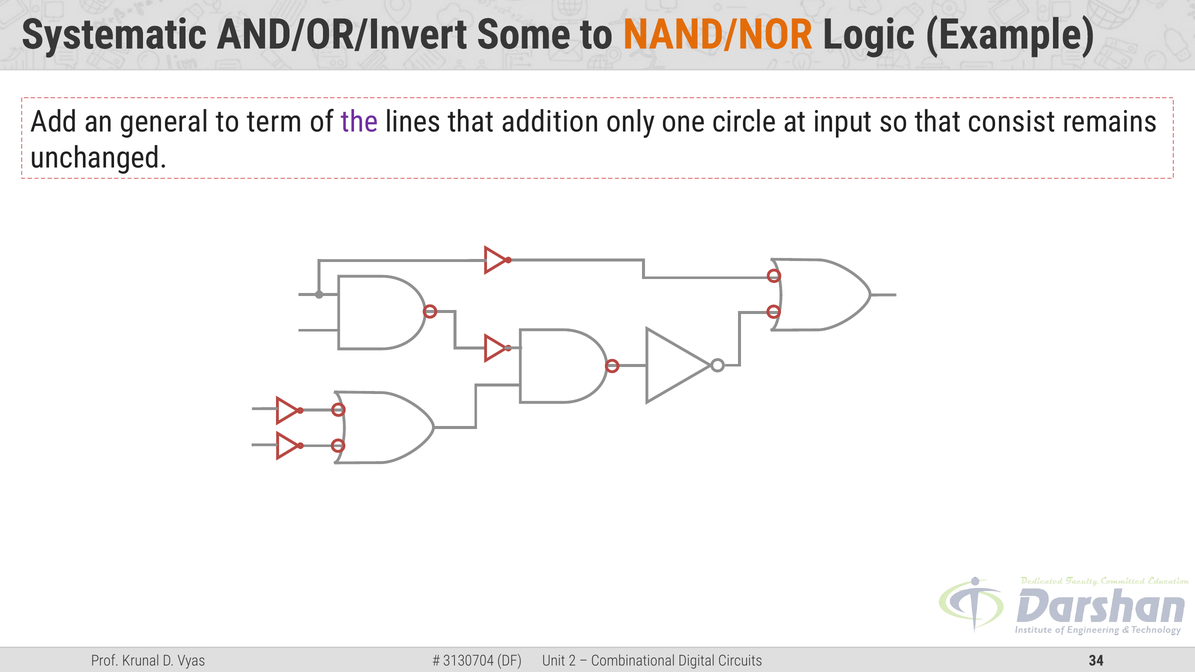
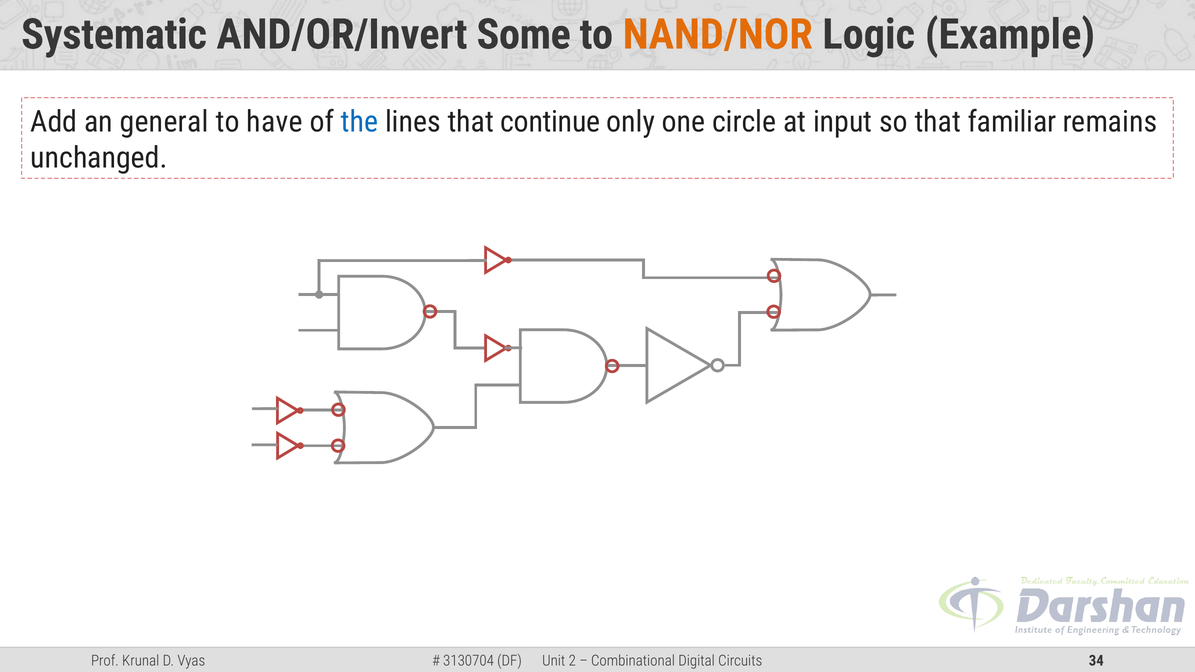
term: term -> have
the colour: purple -> blue
addition: addition -> continue
consist: consist -> familiar
